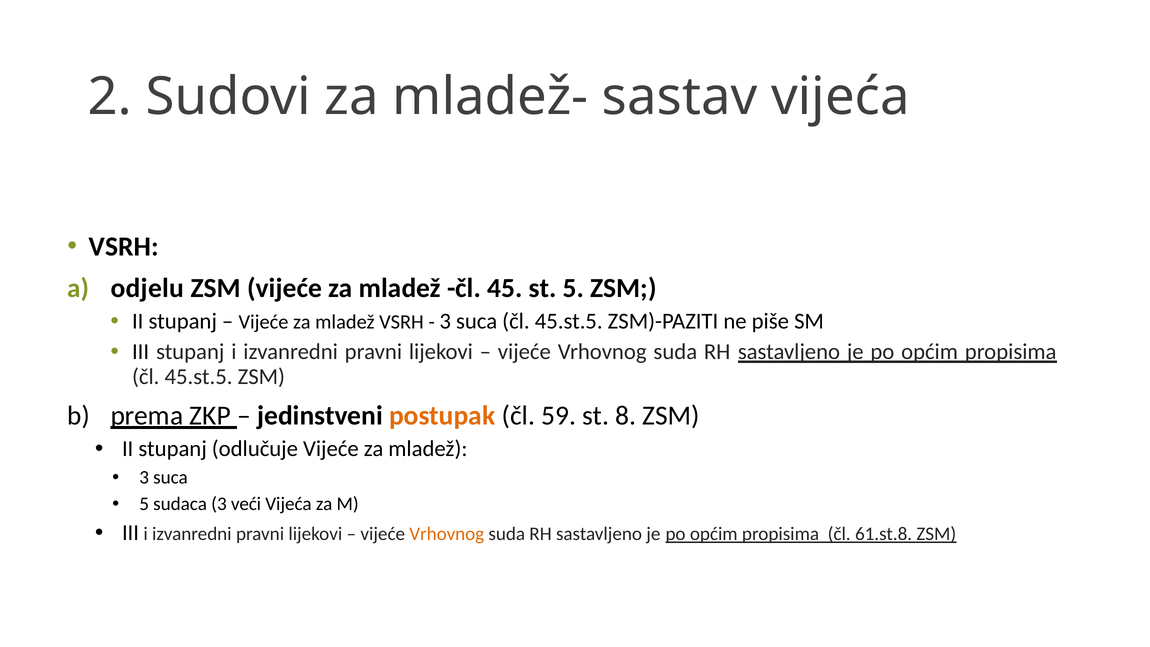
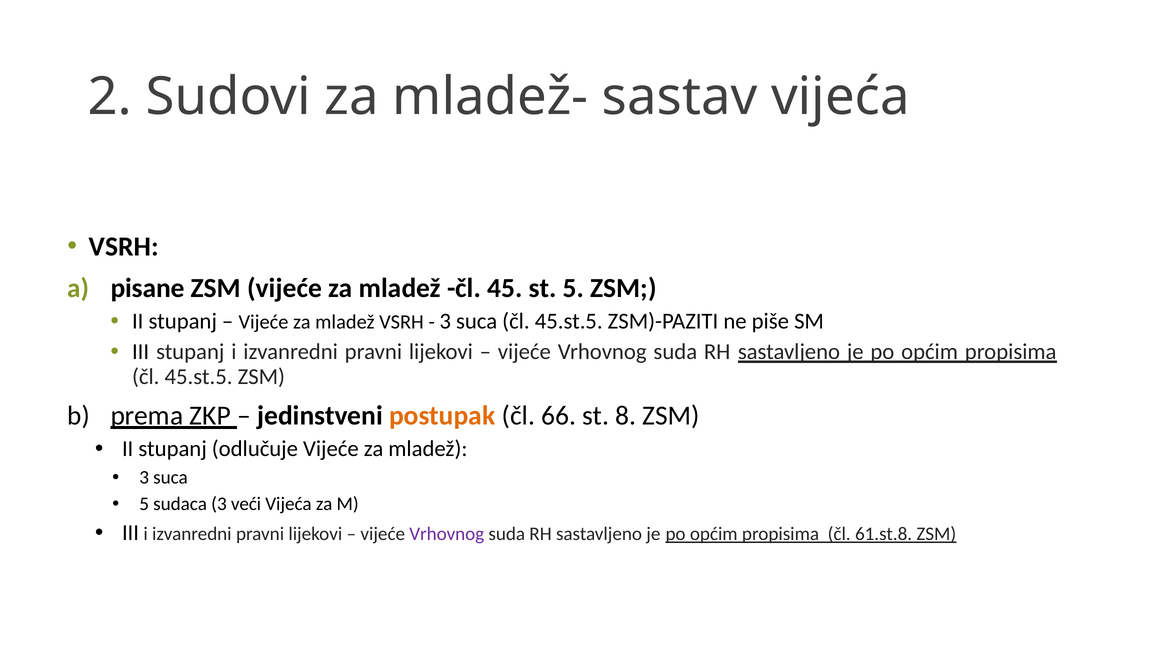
odjelu: odjelu -> pisane
59: 59 -> 66
Vrhovnog at (447, 534) colour: orange -> purple
